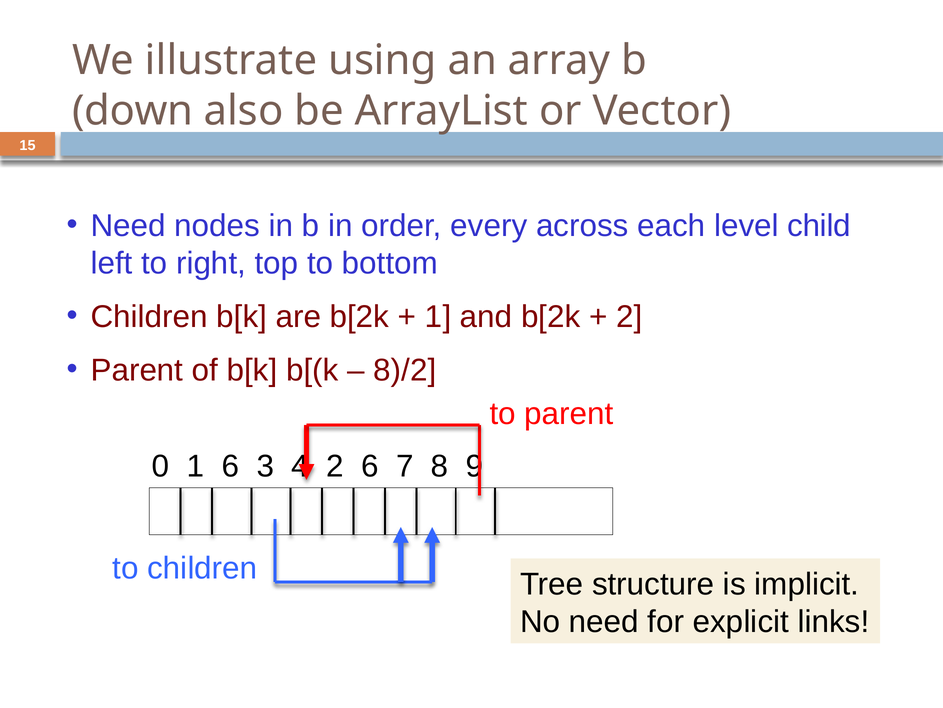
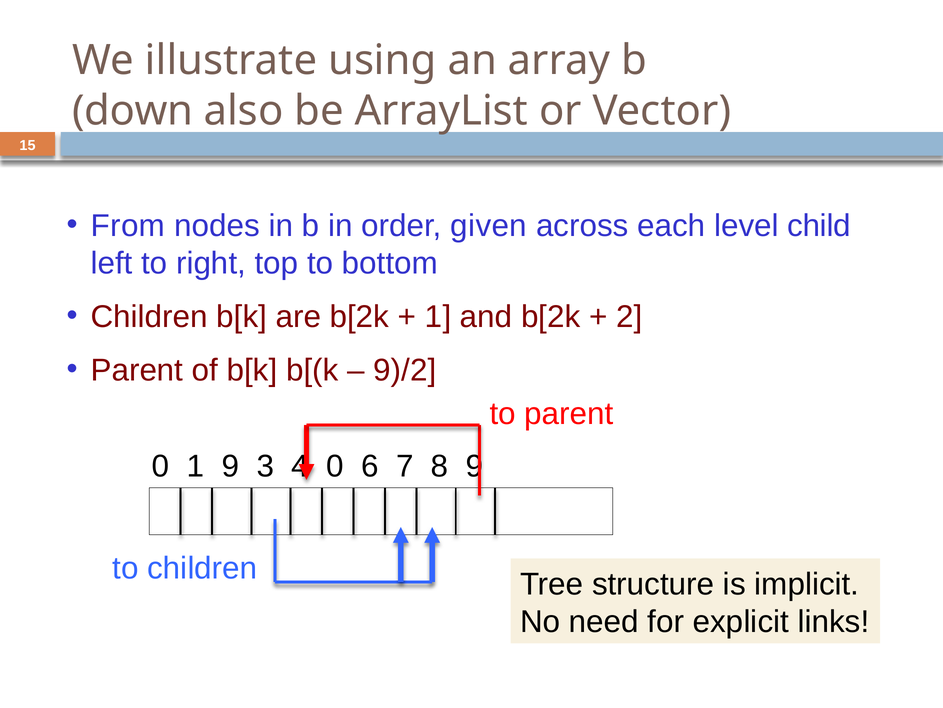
Need at (128, 225): Need -> From
every: every -> given
8)/2: 8)/2 -> 9)/2
1 6: 6 -> 9
2 at (335, 466): 2 -> 0
